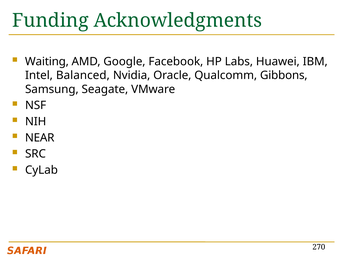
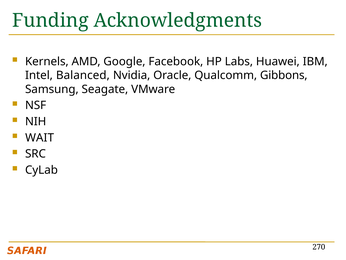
Waiting: Waiting -> Kernels
NEAR: NEAR -> WAIT
